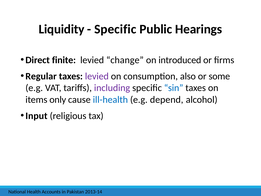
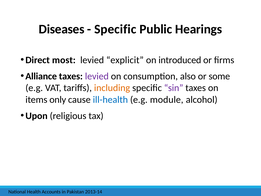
Liquidity: Liquidity -> Diseases
finite: finite -> most
change: change -> explicit
Regular: Regular -> Alliance
including colour: purple -> orange
sin colour: blue -> purple
depend: depend -> module
Input: Input -> Upon
